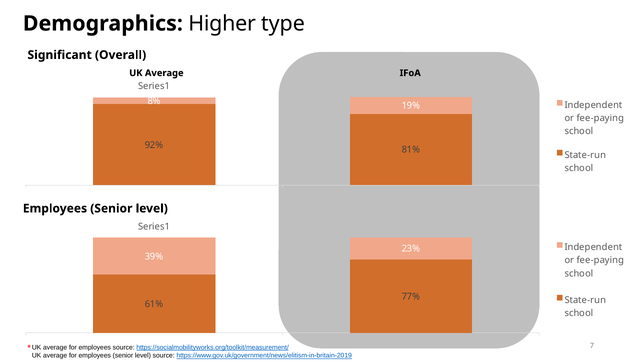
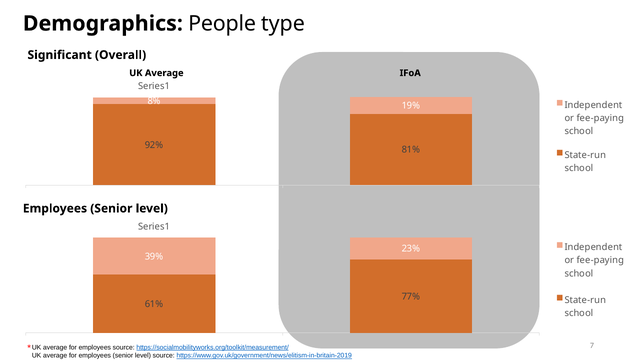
Higher: Higher -> People
